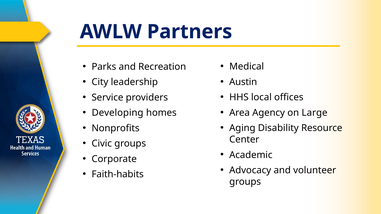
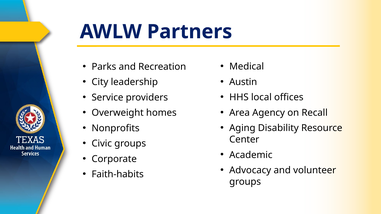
Large: Large -> Recall
Developing: Developing -> Overweight
